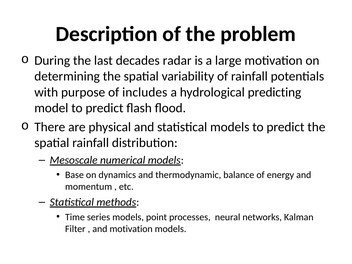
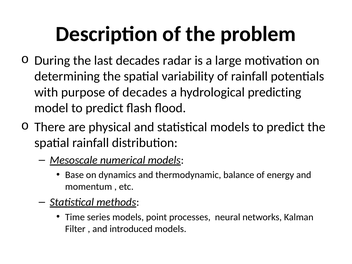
of includes: includes -> decades
and motivation: motivation -> introduced
